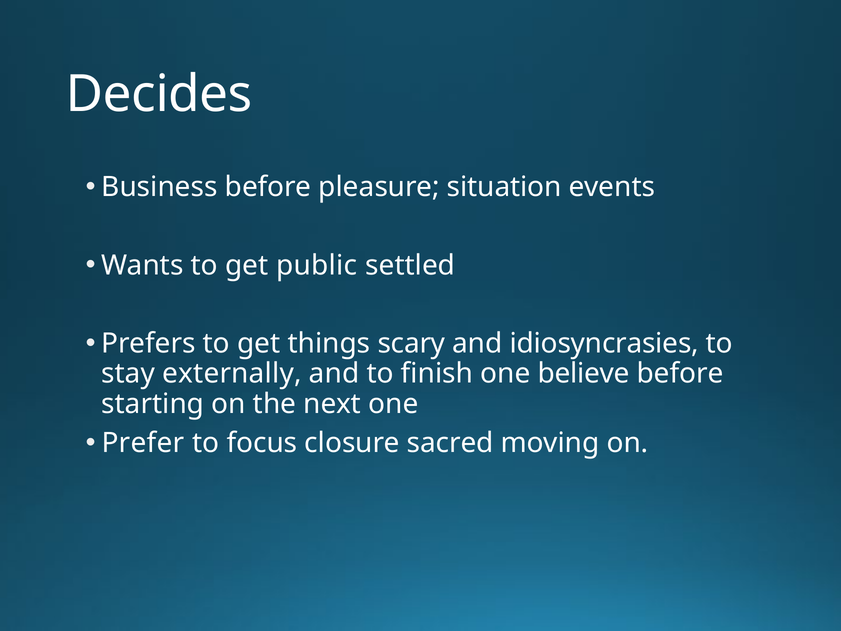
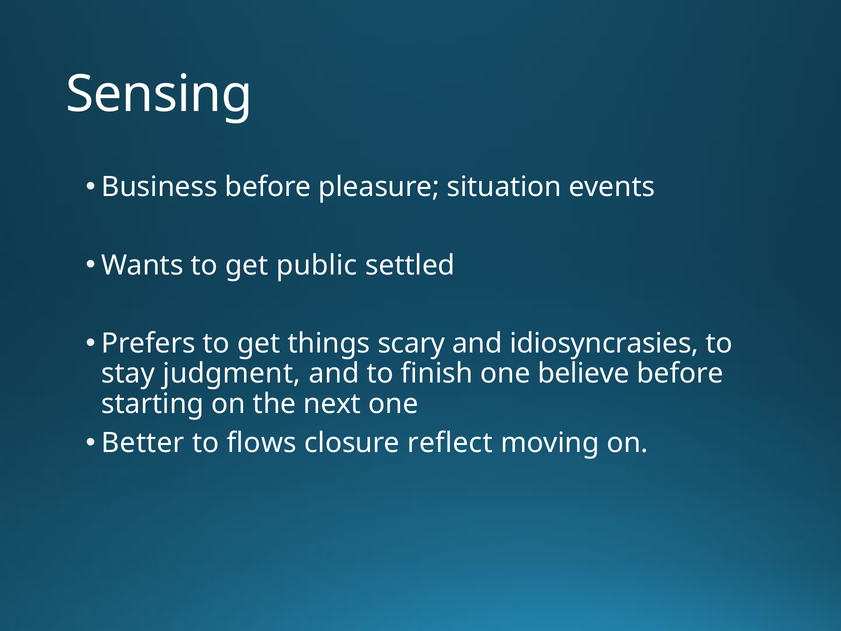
Decides: Decides -> Sensing
externally: externally -> judgment
Prefer: Prefer -> Better
focus: focus -> flows
sacred: sacred -> reflect
